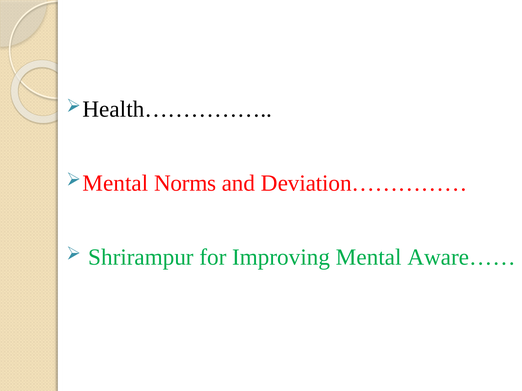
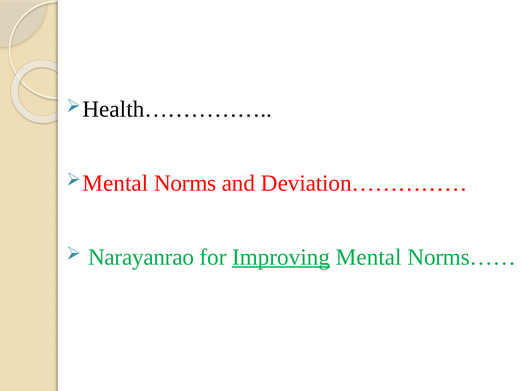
Shrirampur: Shrirampur -> Narayanrao
Improving underline: none -> present
Aware……: Aware…… -> Norms……
